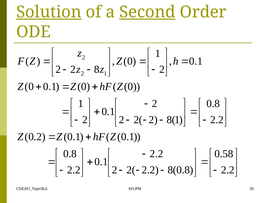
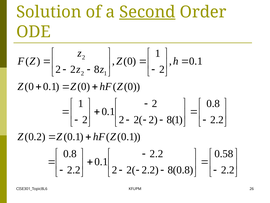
Solution underline: present -> none
